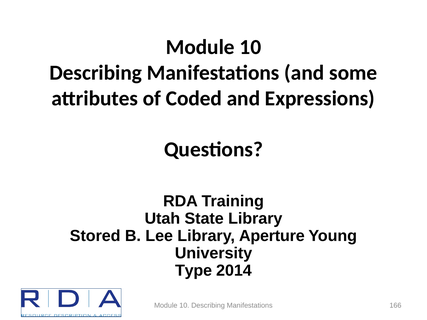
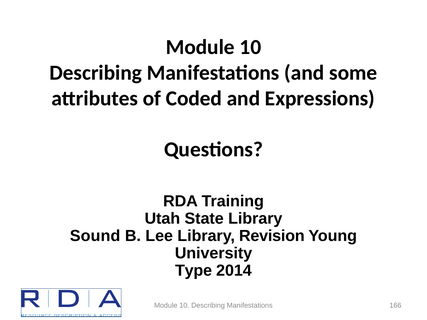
Stored: Stored -> Sound
Aperture: Aperture -> Revision
